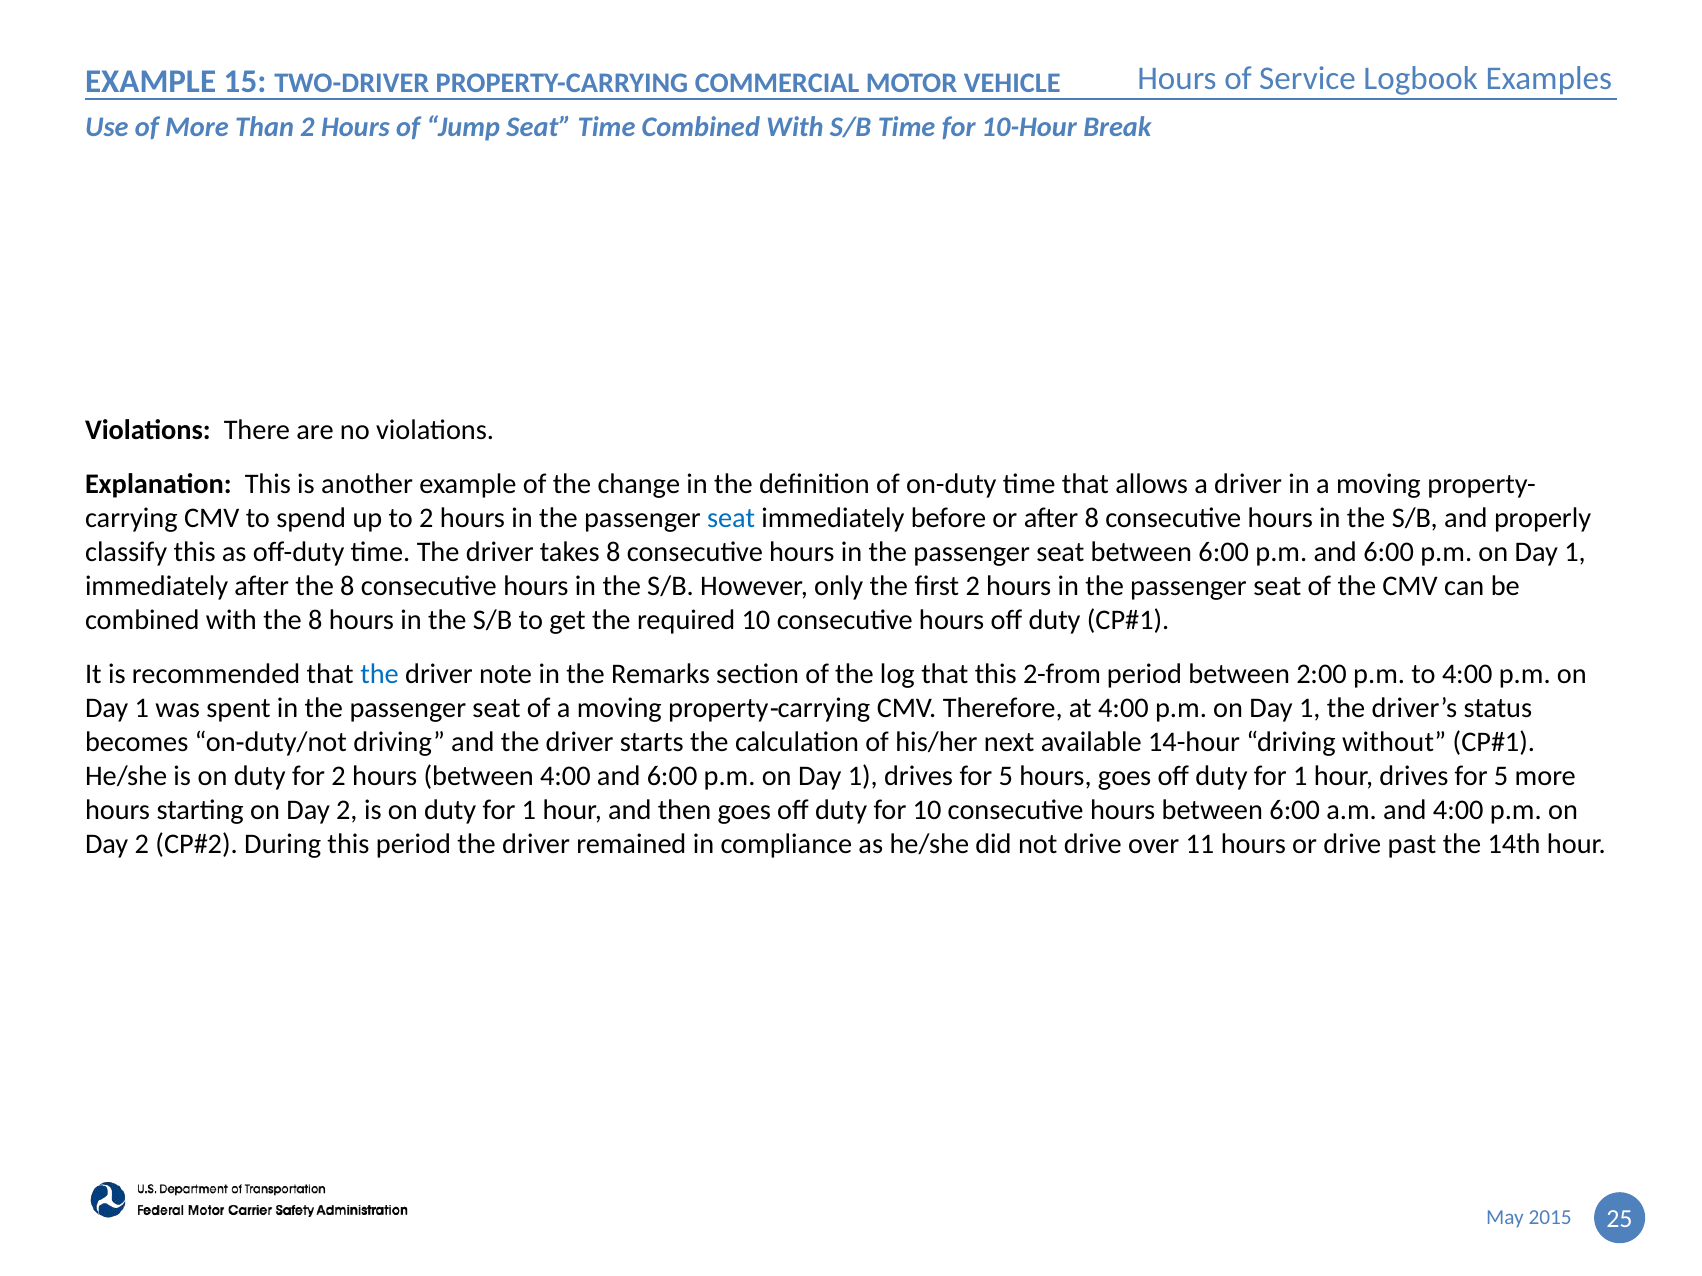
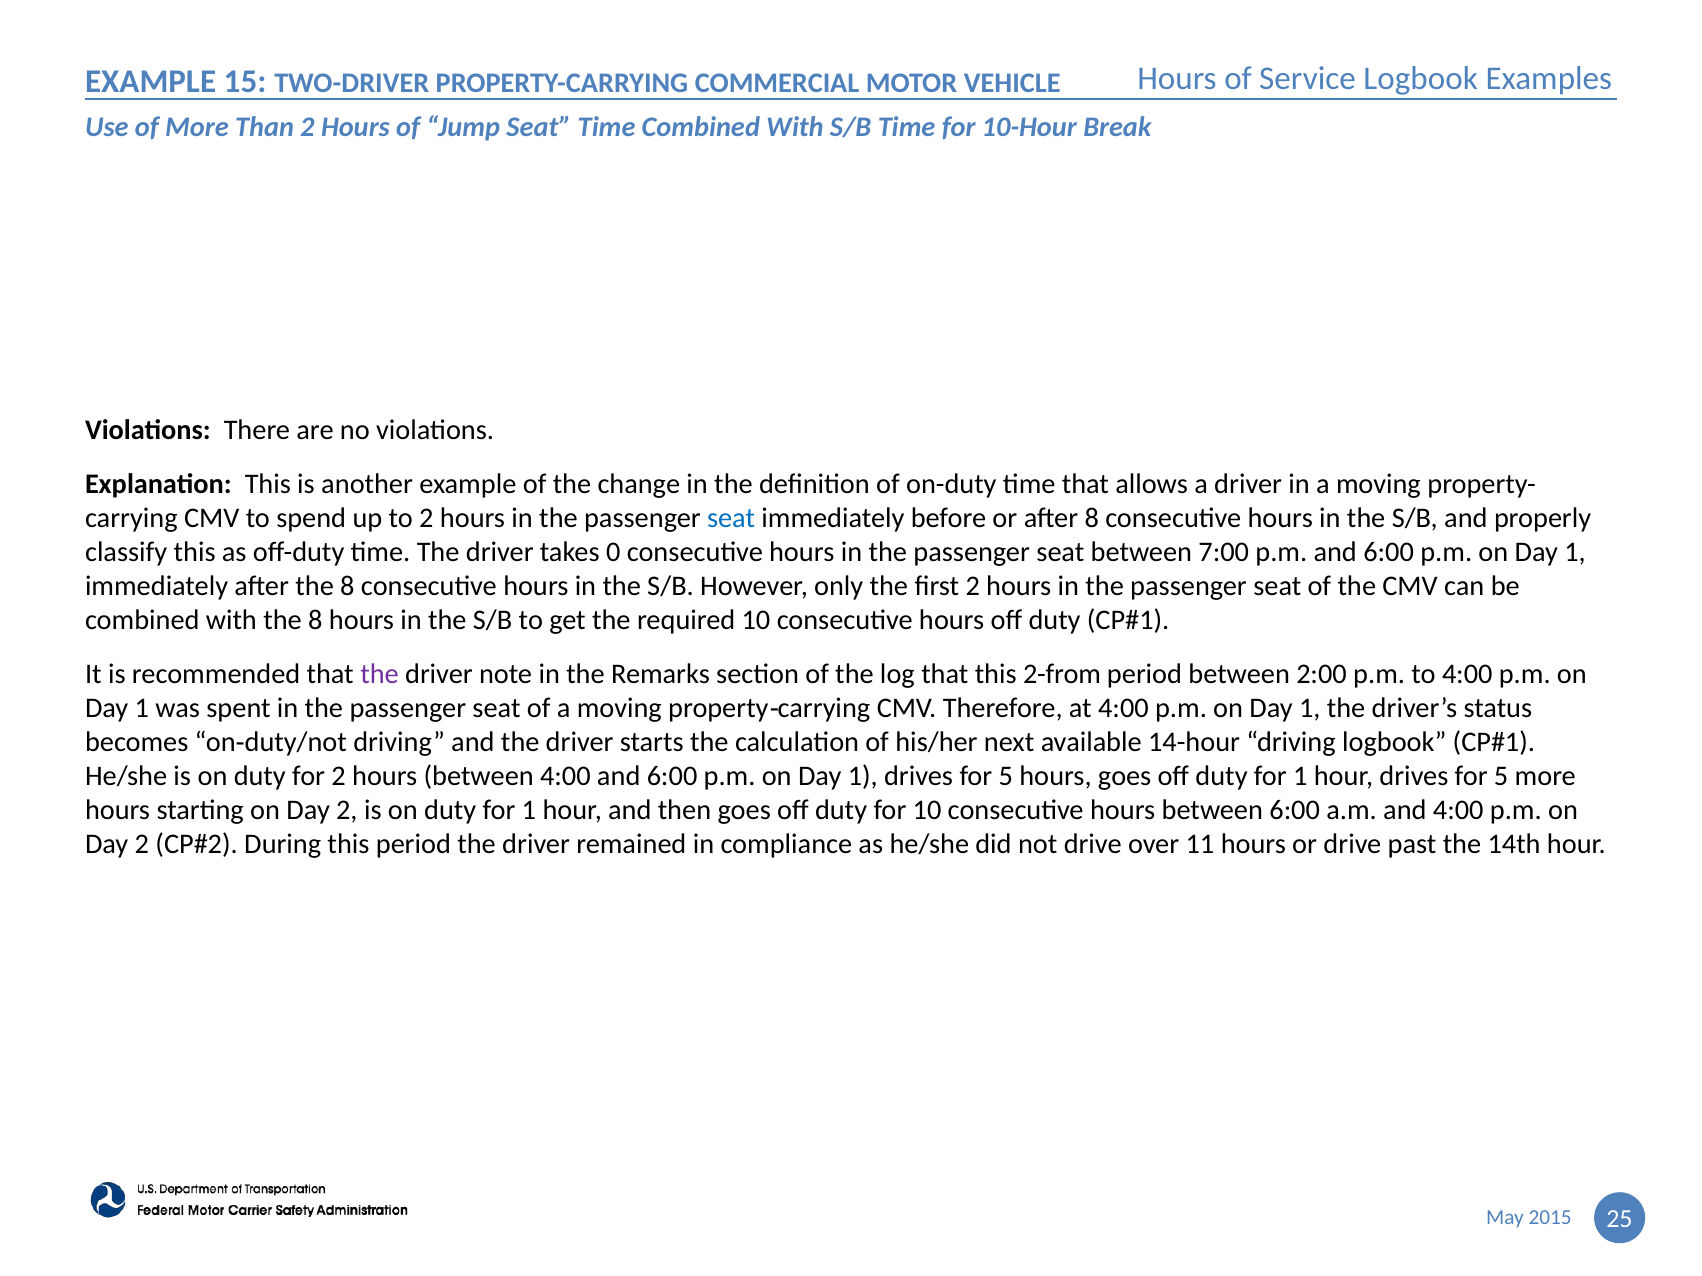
takes 8: 8 -> 0
seat between 6:00: 6:00 -> 7:00
the at (380, 674) colour: blue -> purple
driving without: without -> logbook
